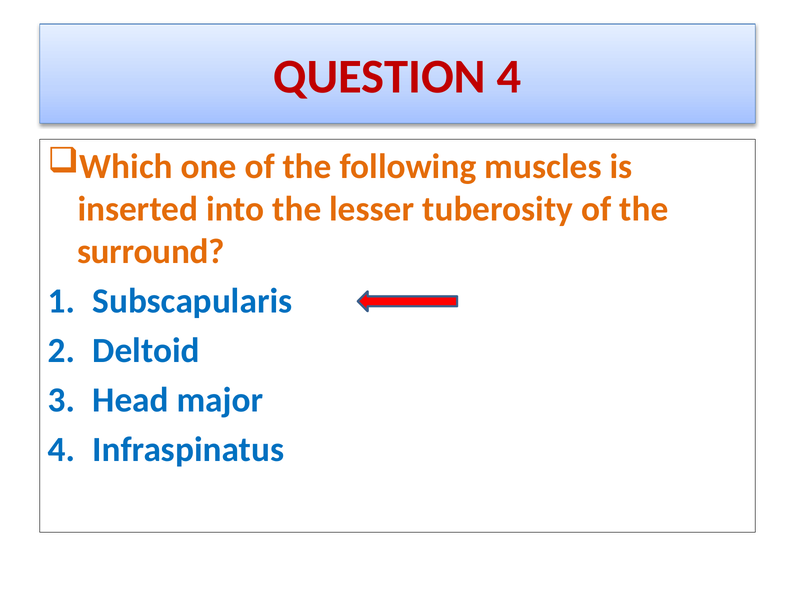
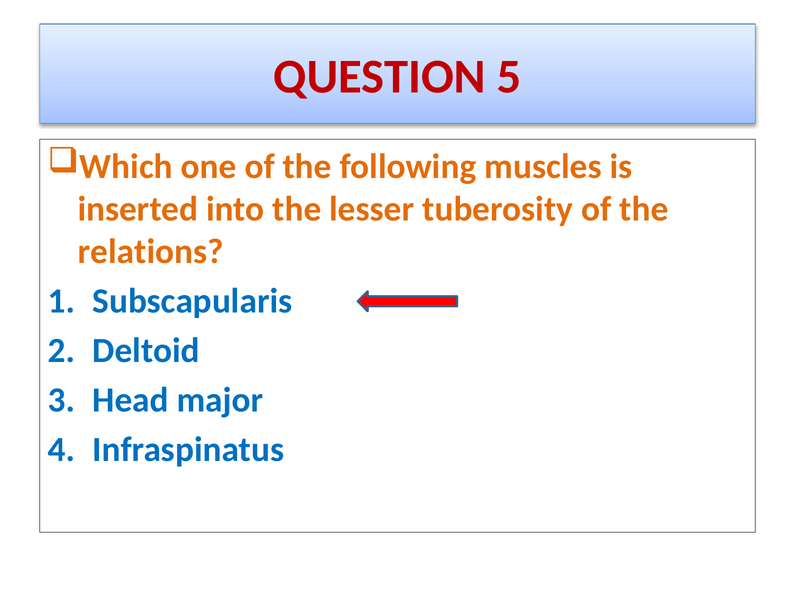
QUESTION 4: 4 -> 5
surround: surround -> relations
